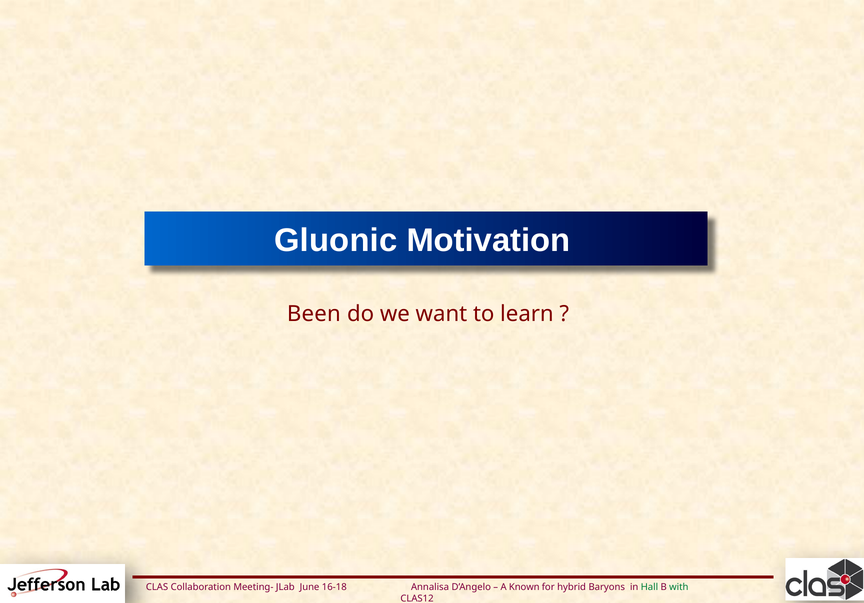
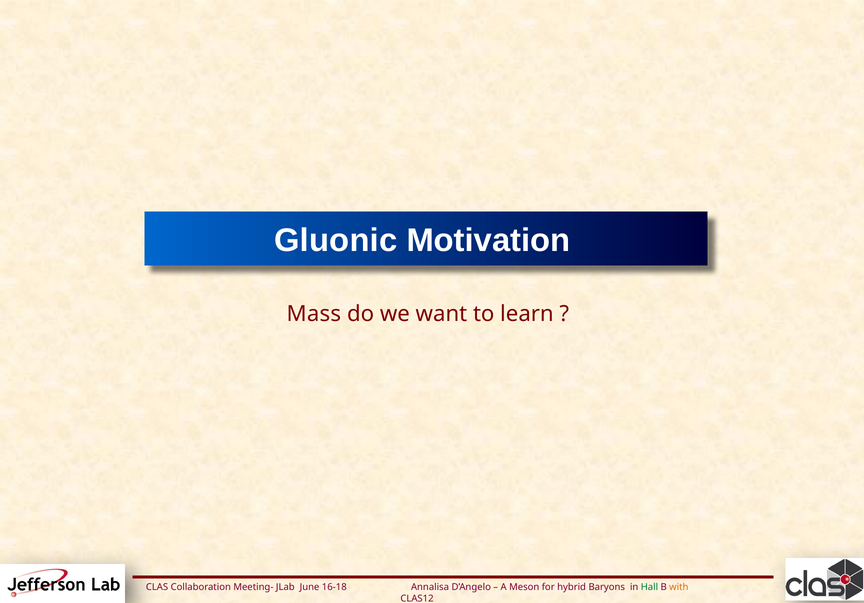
Been: Been -> Mass
Known: Known -> Meson
with colour: green -> orange
